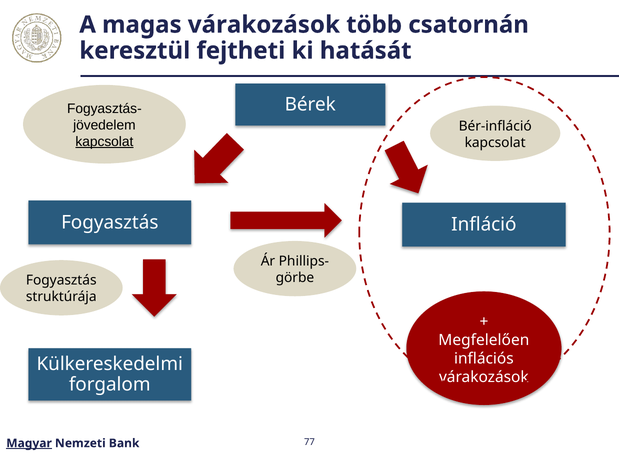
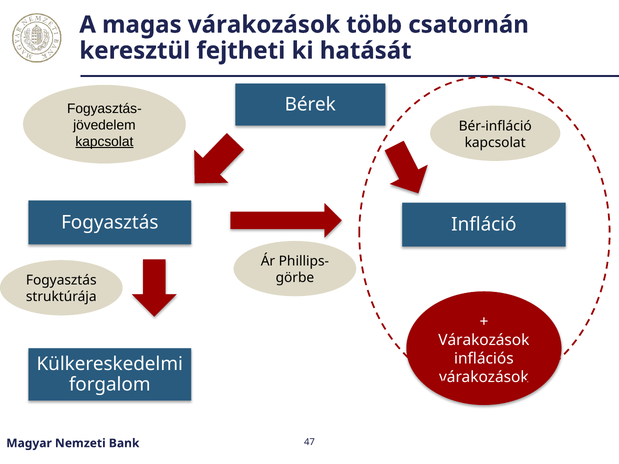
Megfelelően at (484, 340): Megfelelően -> Várakozások
Magyar underline: present -> none
77: 77 -> 47
